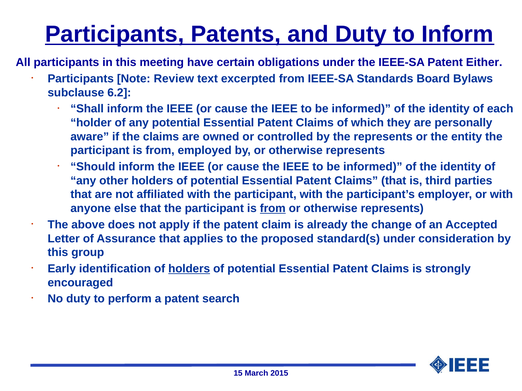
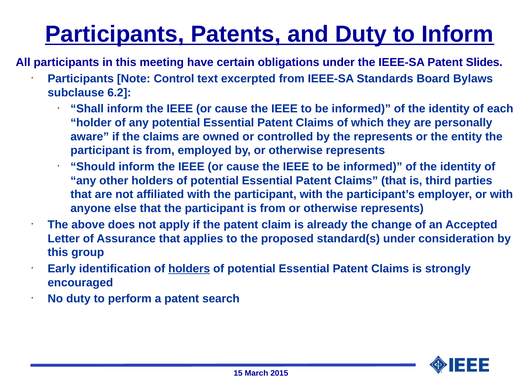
Either: Either -> Slides
Review: Review -> Control
from at (273, 209) underline: present -> none
